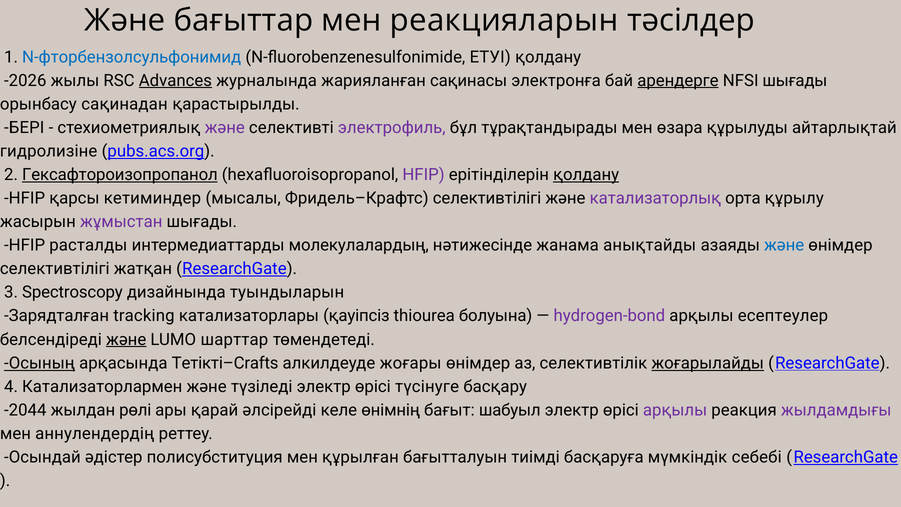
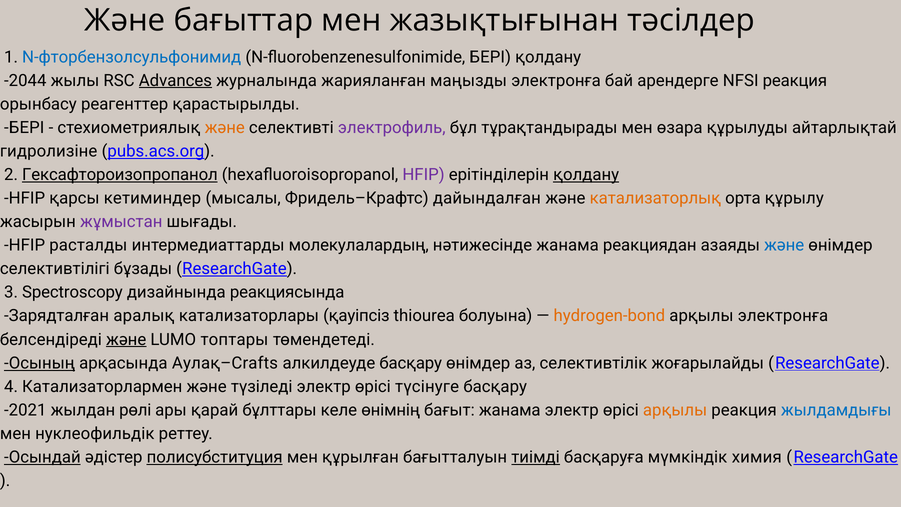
реакцияларын: реакцияларын -> жазықтығынан
N‑fluorobenzenesulfonimide ЕТУІ: ЕТУІ -> БЕРІ
-2026: -2026 -> -2044
сақинасы: сақинасы -> маңызды
арендерге underline: present -> none
NFSI шығады: шығады -> реакция
сақинадан: сақинадан -> реагенттер
және at (225, 128) colour: purple -> orange
Фридель–Крафтс селективтілігі: селективтілігі -> дайындалған
катализаторлық colour: purple -> orange
анықтайды: анықтайды -> реакциядан
жатқан: жатқан -> бұзады
туындыларын: туындыларын -> реакциясында
tracking: tracking -> аралық
hydrogen-bond colour: purple -> orange
арқылы есептеулер: есептеулер -> электронға
шарттар: шарттар -> топтары
Тетікті–Crafts: Тетікті–Crafts -> Аулақ–Crafts
алкилдеуде жоғары: жоғары -> басқару
жоғарылайды underline: present -> none
-2044: -2044 -> -2021
әлсірейді: әлсірейді -> бұлттары
бағыт шабуыл: шабуыл -> жанама
арқылы at (675, 410) colour: purple -> orange
жылдамдығы colour: purple -> blue
аннулендердің: аннулендердің -> нуклеофильдік
Осындай underline: none -> present
полисубституция underline: none -> present
тиімді underline: none -> present
себебі: себебі -> химия
